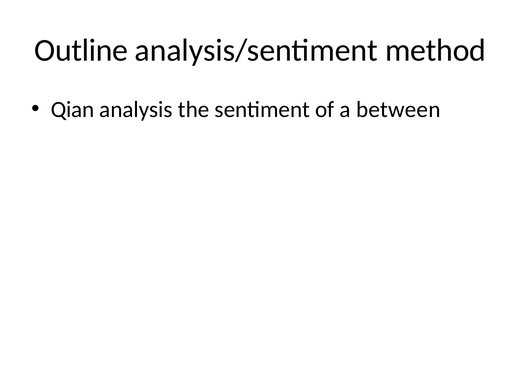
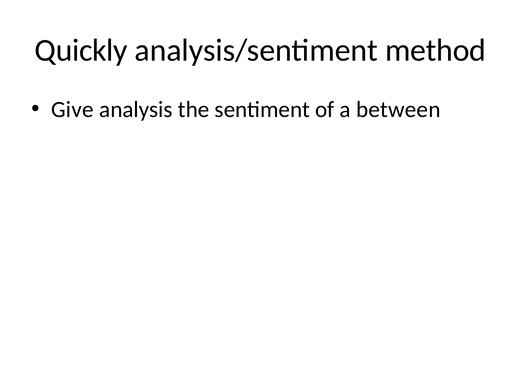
Outline: Outline -> Quickly
Qian: Qian -> Give
